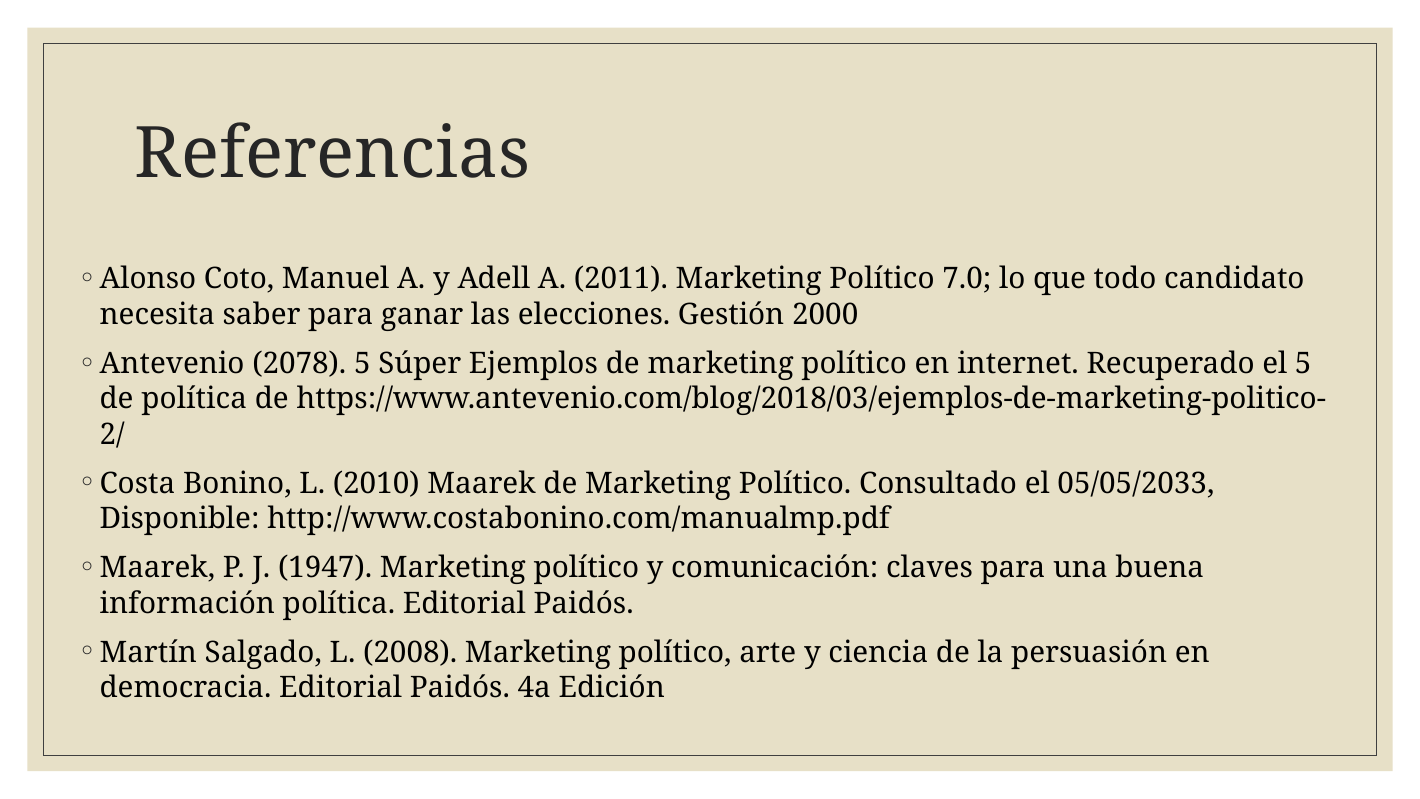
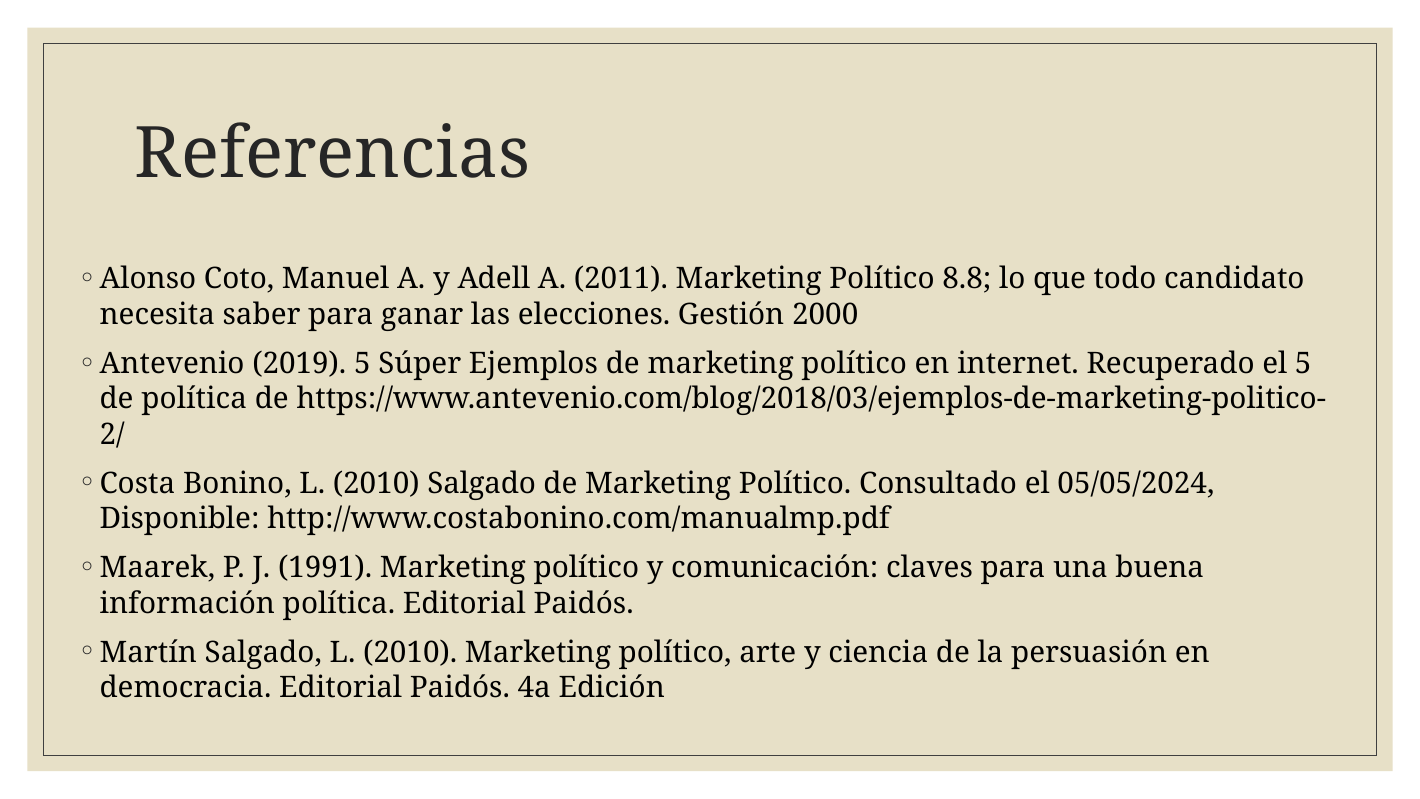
7.0: 7.0 -> 8.8
2078: 2078 -> 2019
2010 Maarek: Maarek -> Salgado
05/05/2033: 05/05/2033 -> 05/05/2024
1947: 1947 -> 1991
Salgado L 2008: 2008 -> 2010
